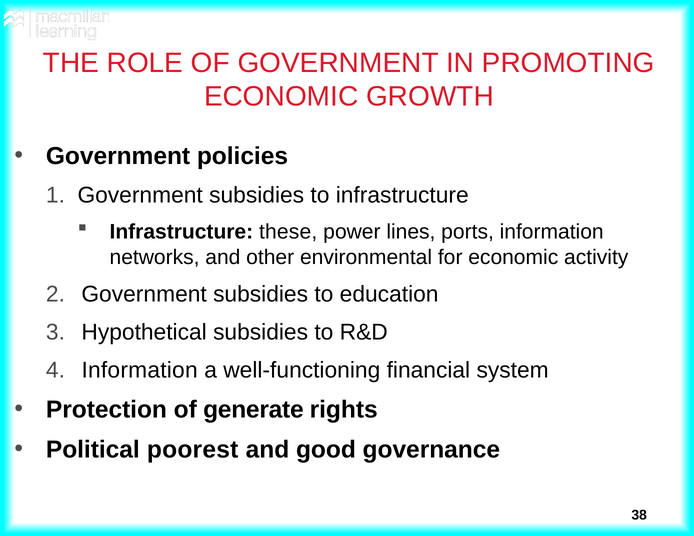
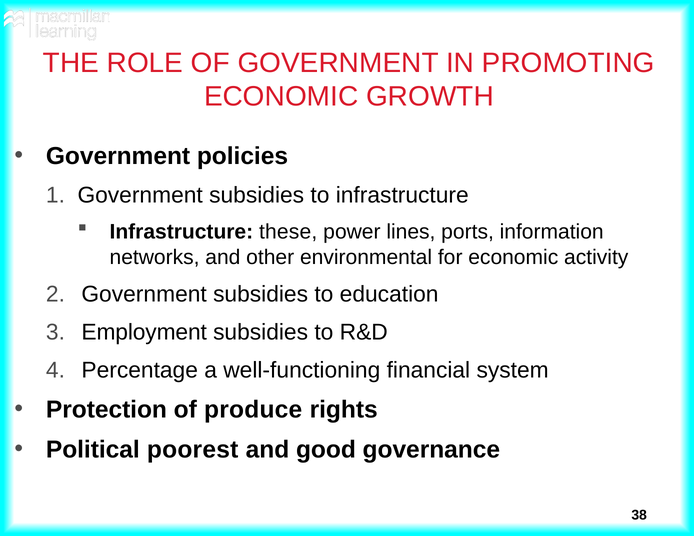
Hypothetical: Hypothetical -> Employment
Information at (140, 371): Information -> Percentage
generate: generate -> produce
